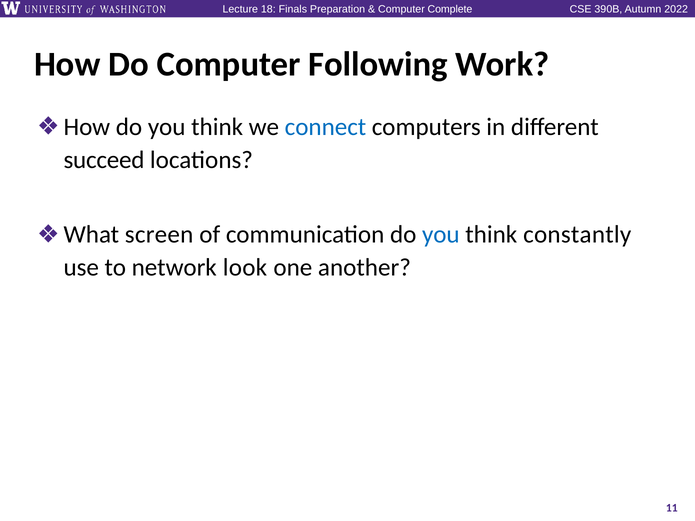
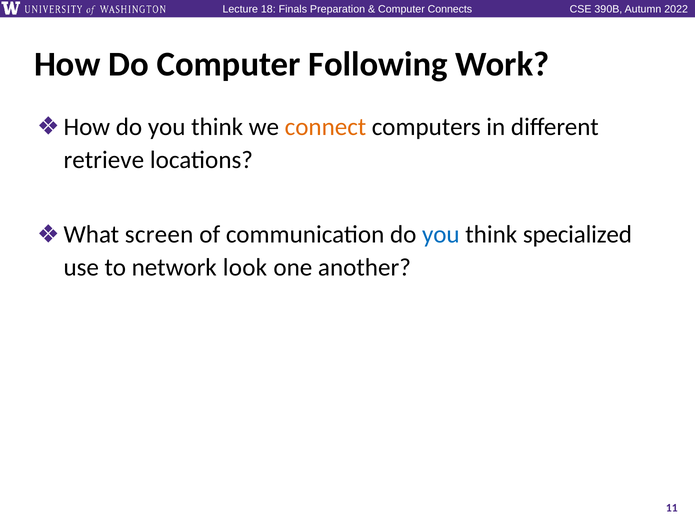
Complete: Complete -> Connects
connect colour: blue -> orange
succeed: succeed -> retrieve
constantly: constantly -> specialized
